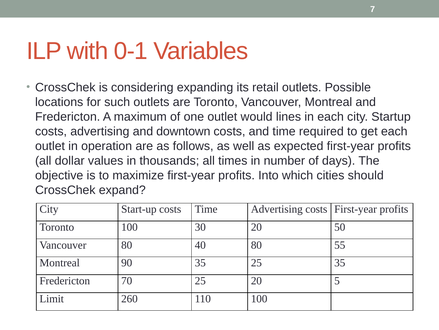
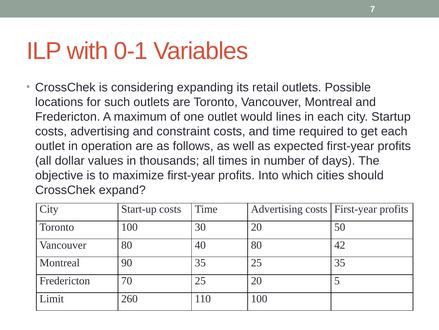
downtown: downtown -> constraint
55: 55 -> 42
